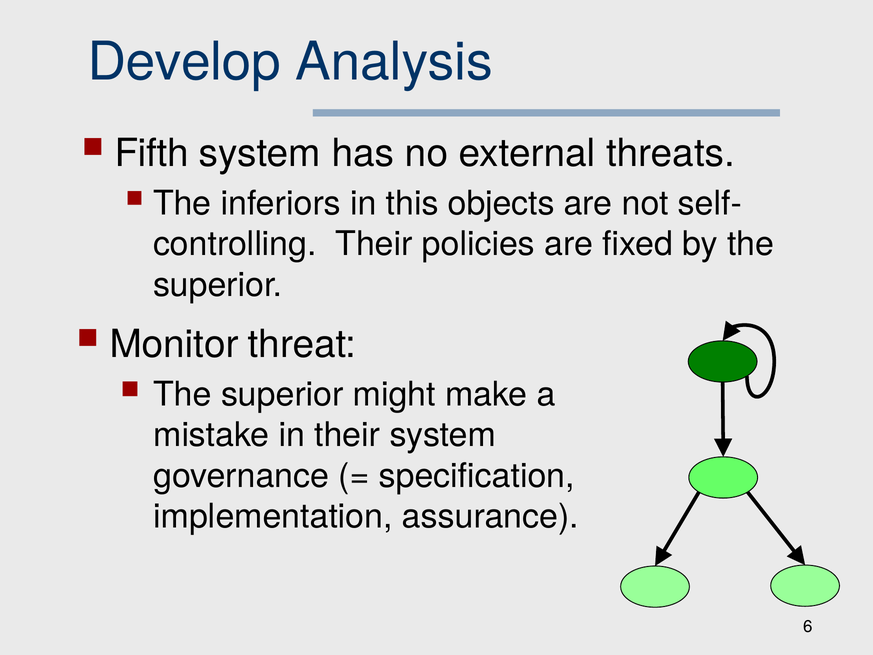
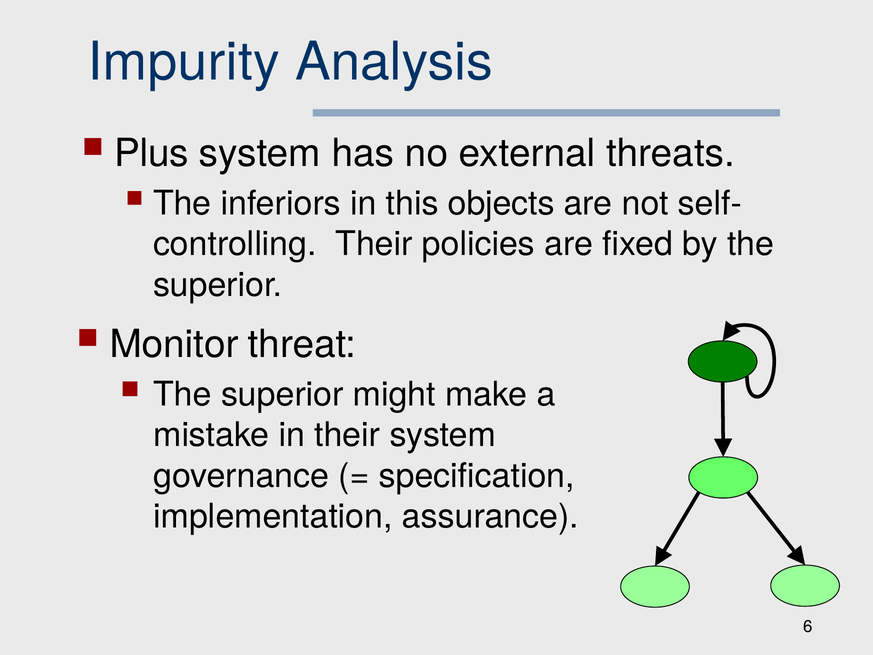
Develop: Develop -> Impurity
Fifth: Fifth -> Plus
